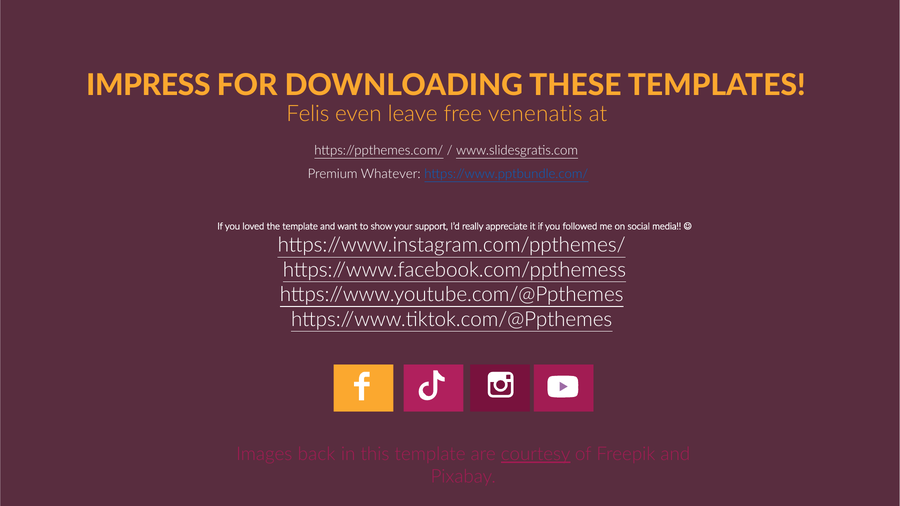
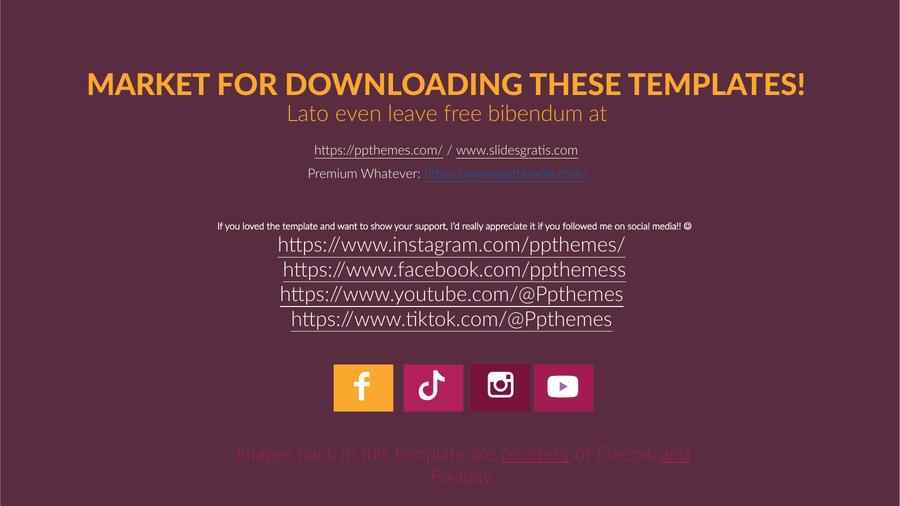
IMPRESS: IMPRESS -> MARKET
Felis: Felis -> Lato
venenatis: venenatis -> bibendum
and at (675, 454) underline: none -> present
